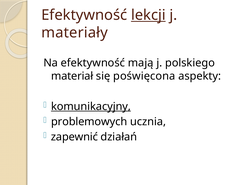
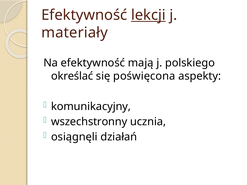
materiał: materiał -> określać
komunikacyjny underline: present -> none
problemowych: problemowych -> wszechstronny
zapewnić: zapewnić -> osiągnęli
